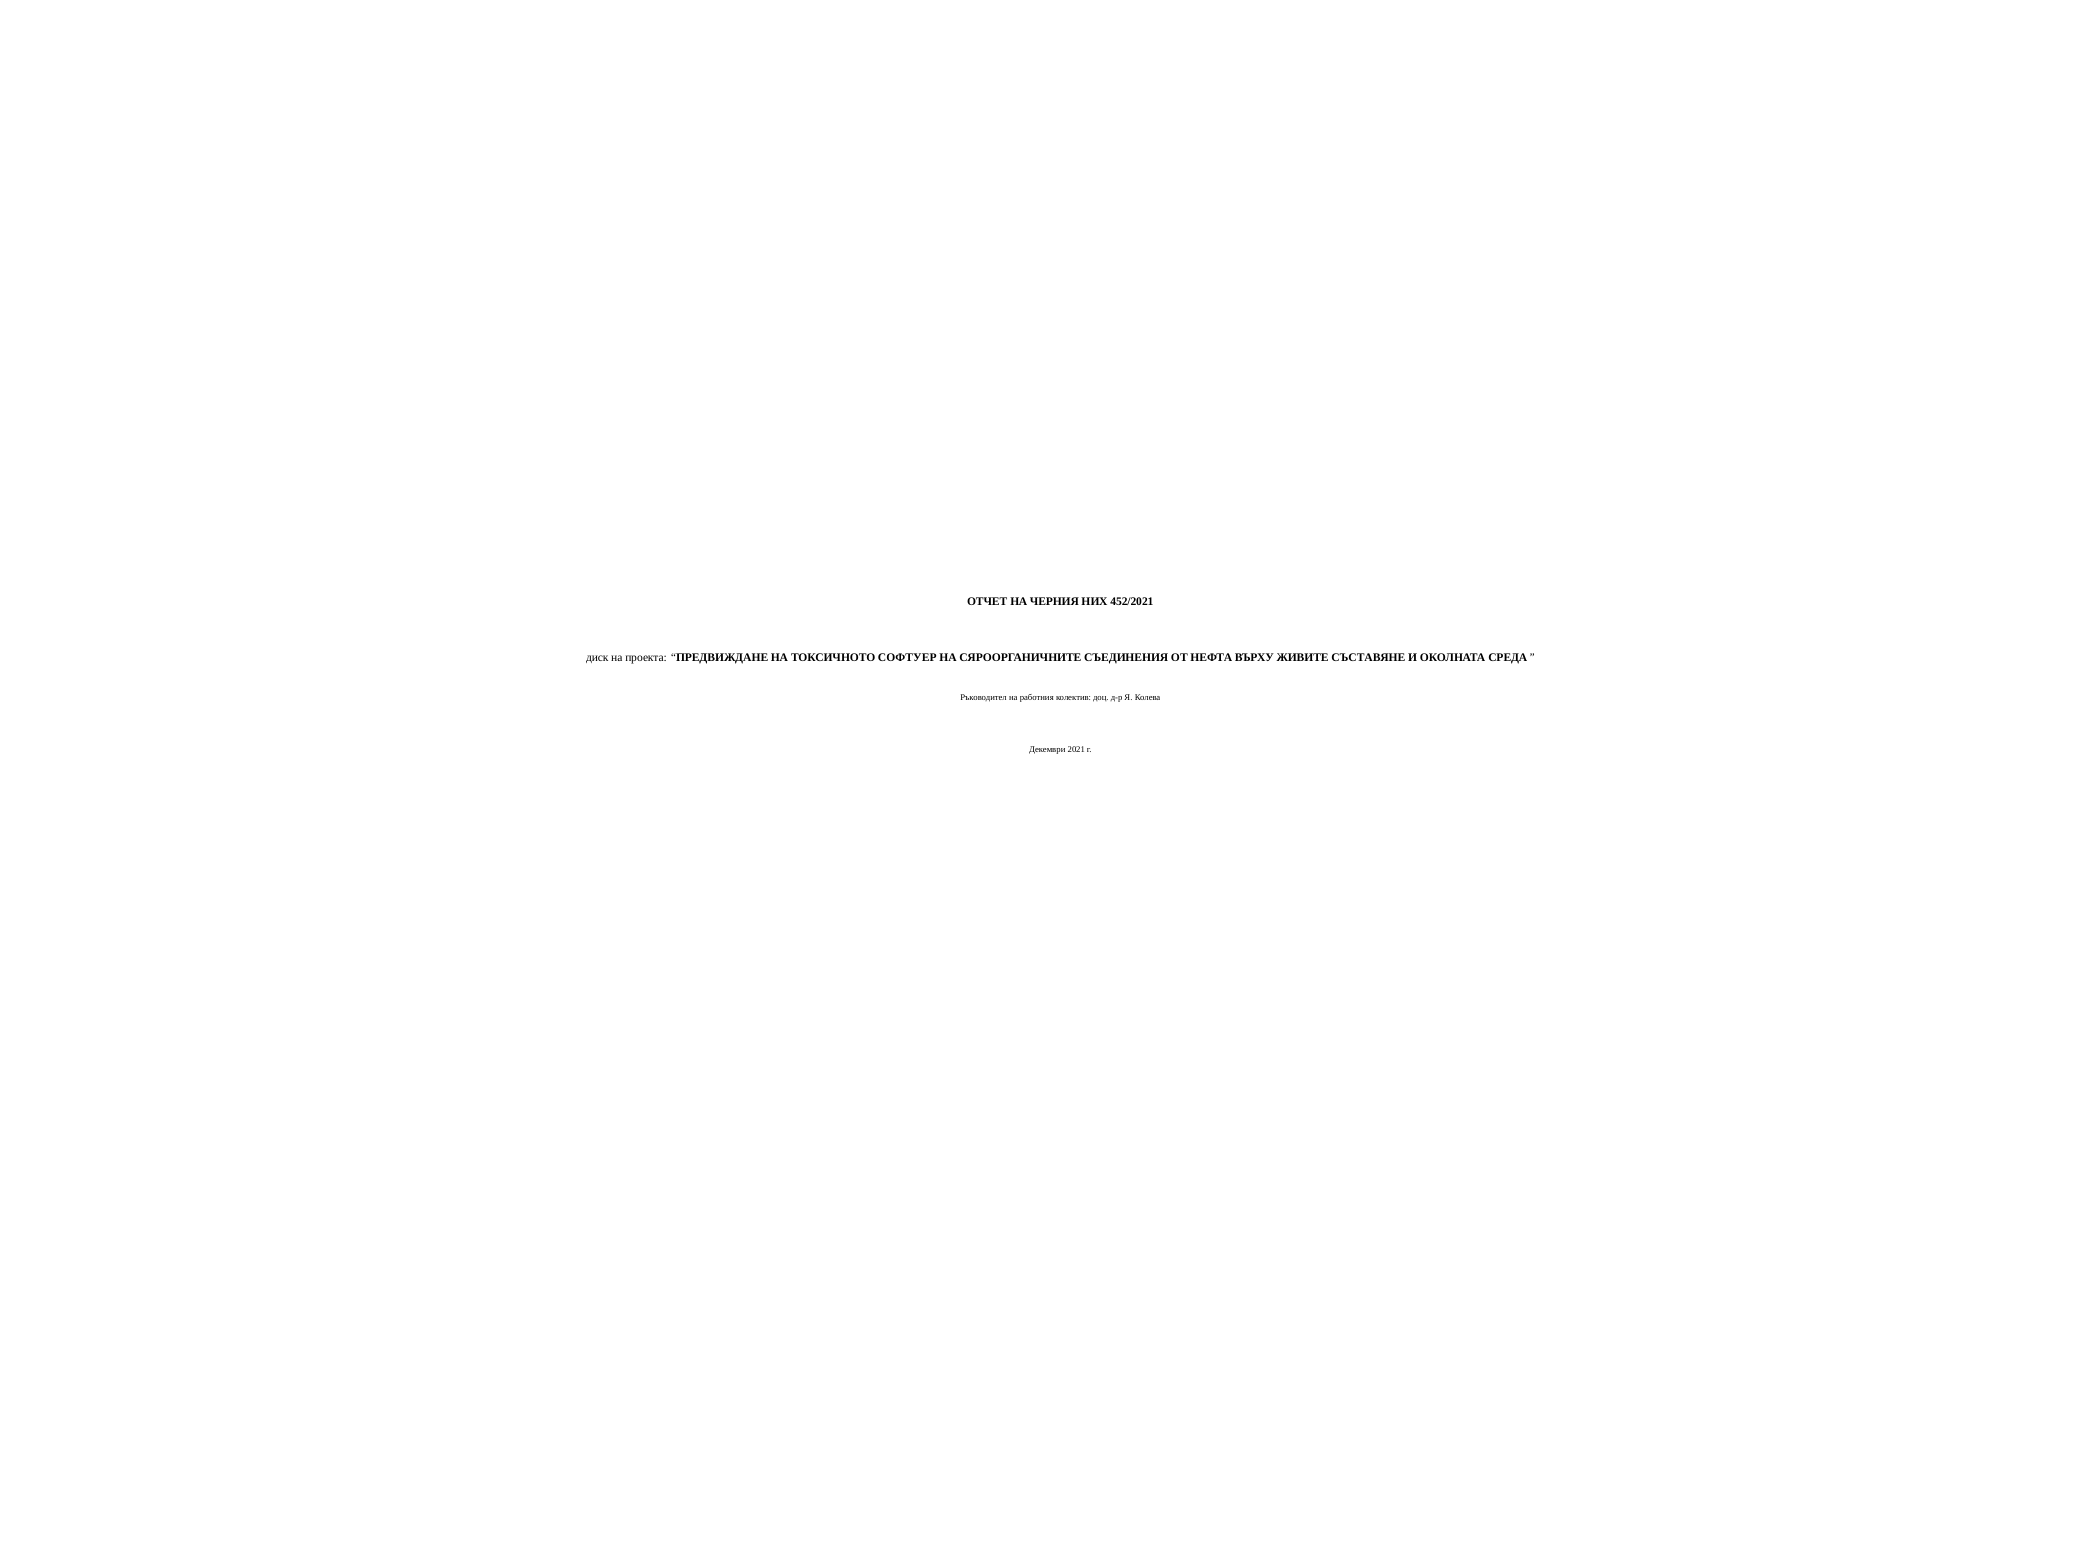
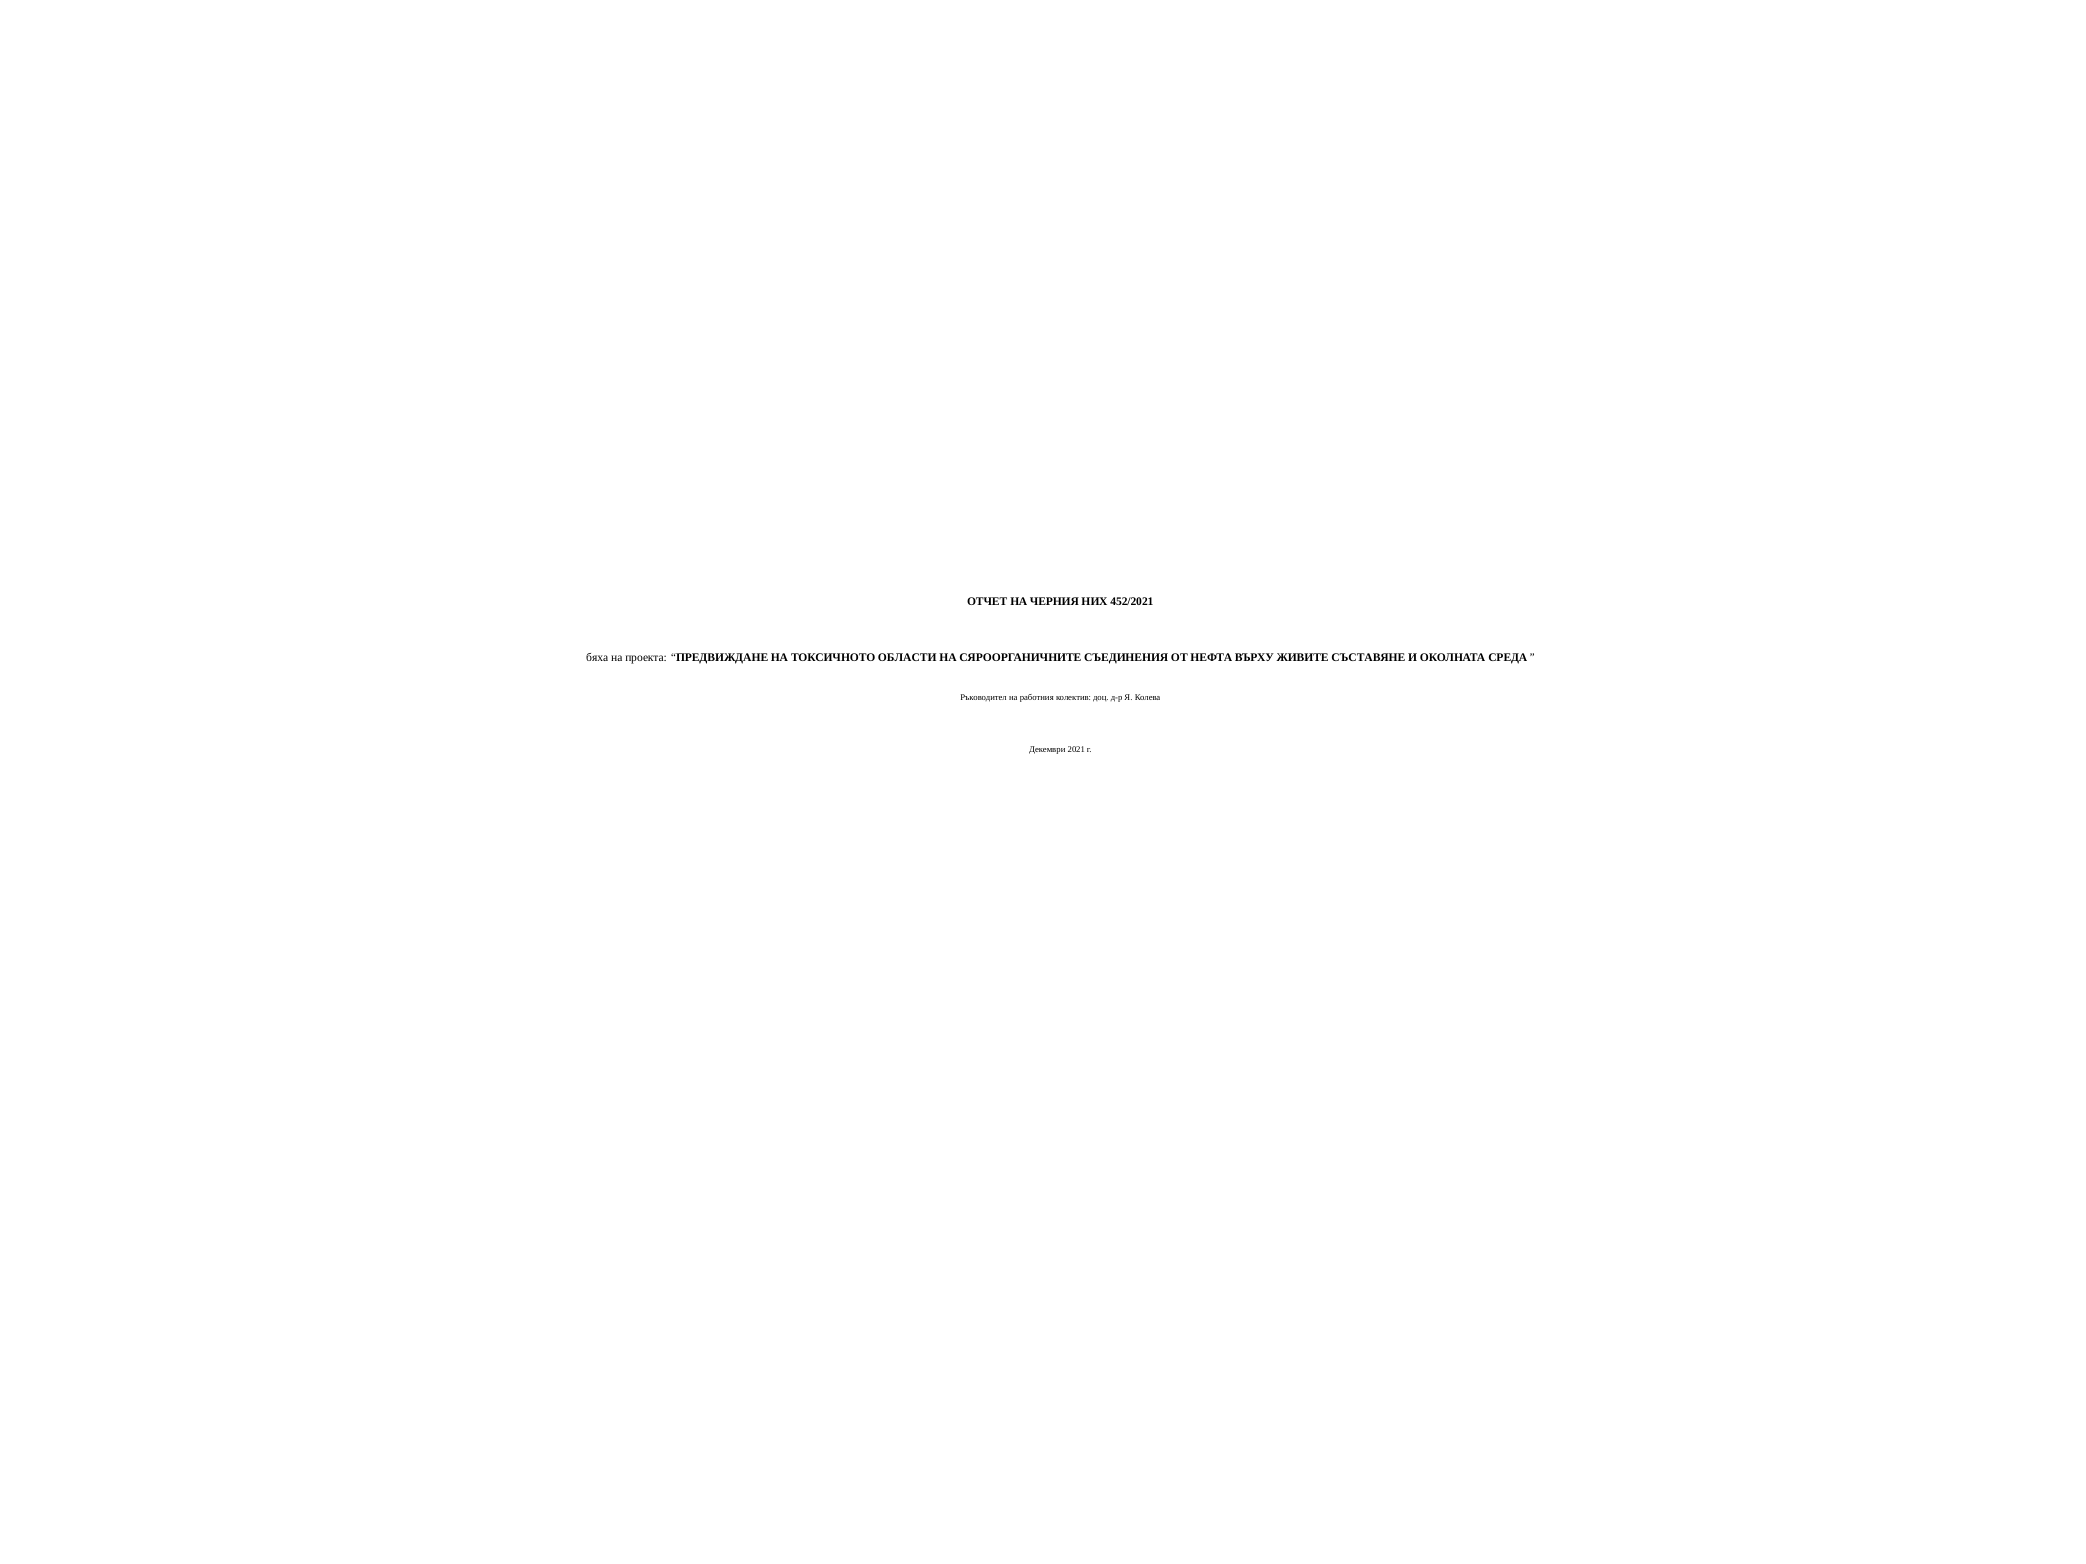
диск: диск -> бяха
СОФТУЕР: СОФТУЕР -> ОБЛАСТИ
